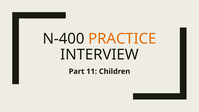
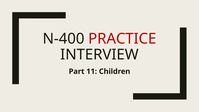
PRACTICE colour: orange -> red
